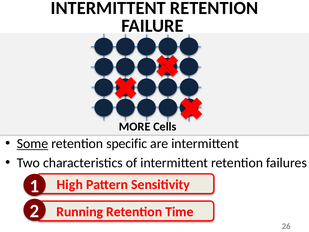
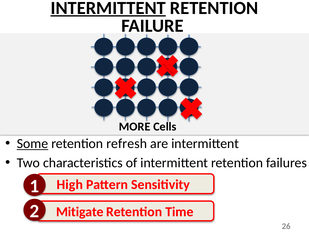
INTERMITTENT at (108, 8) underline: none -> present
specific: specific -> refresh
Running: Running -> Mitigate
